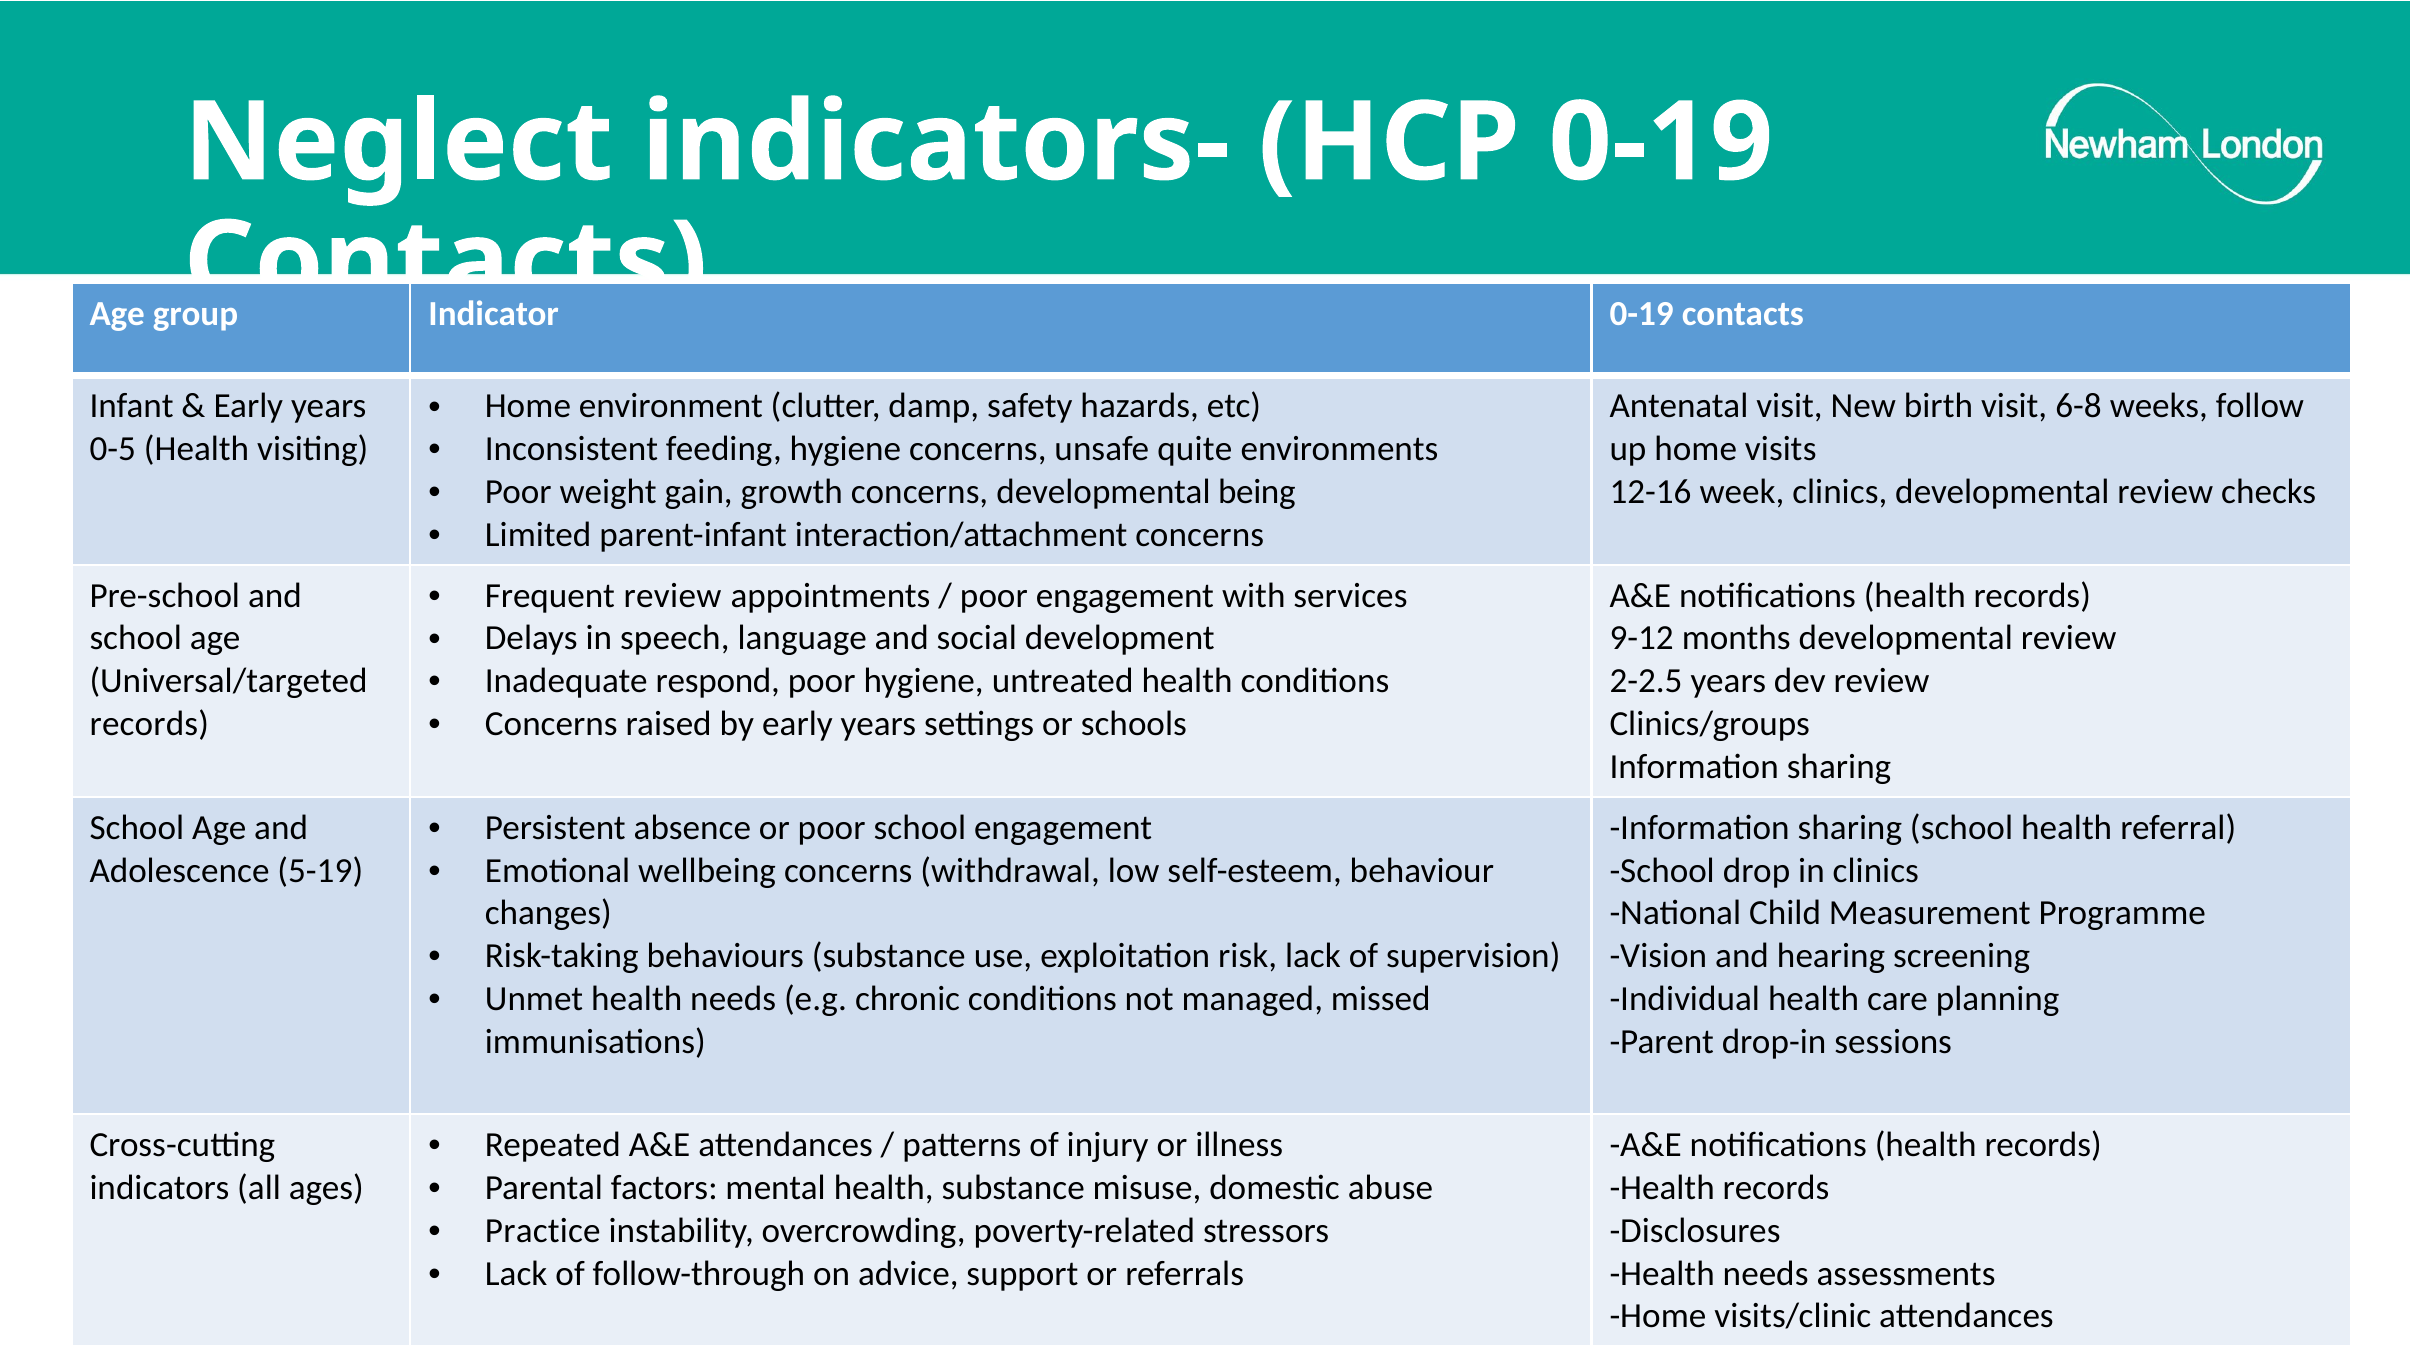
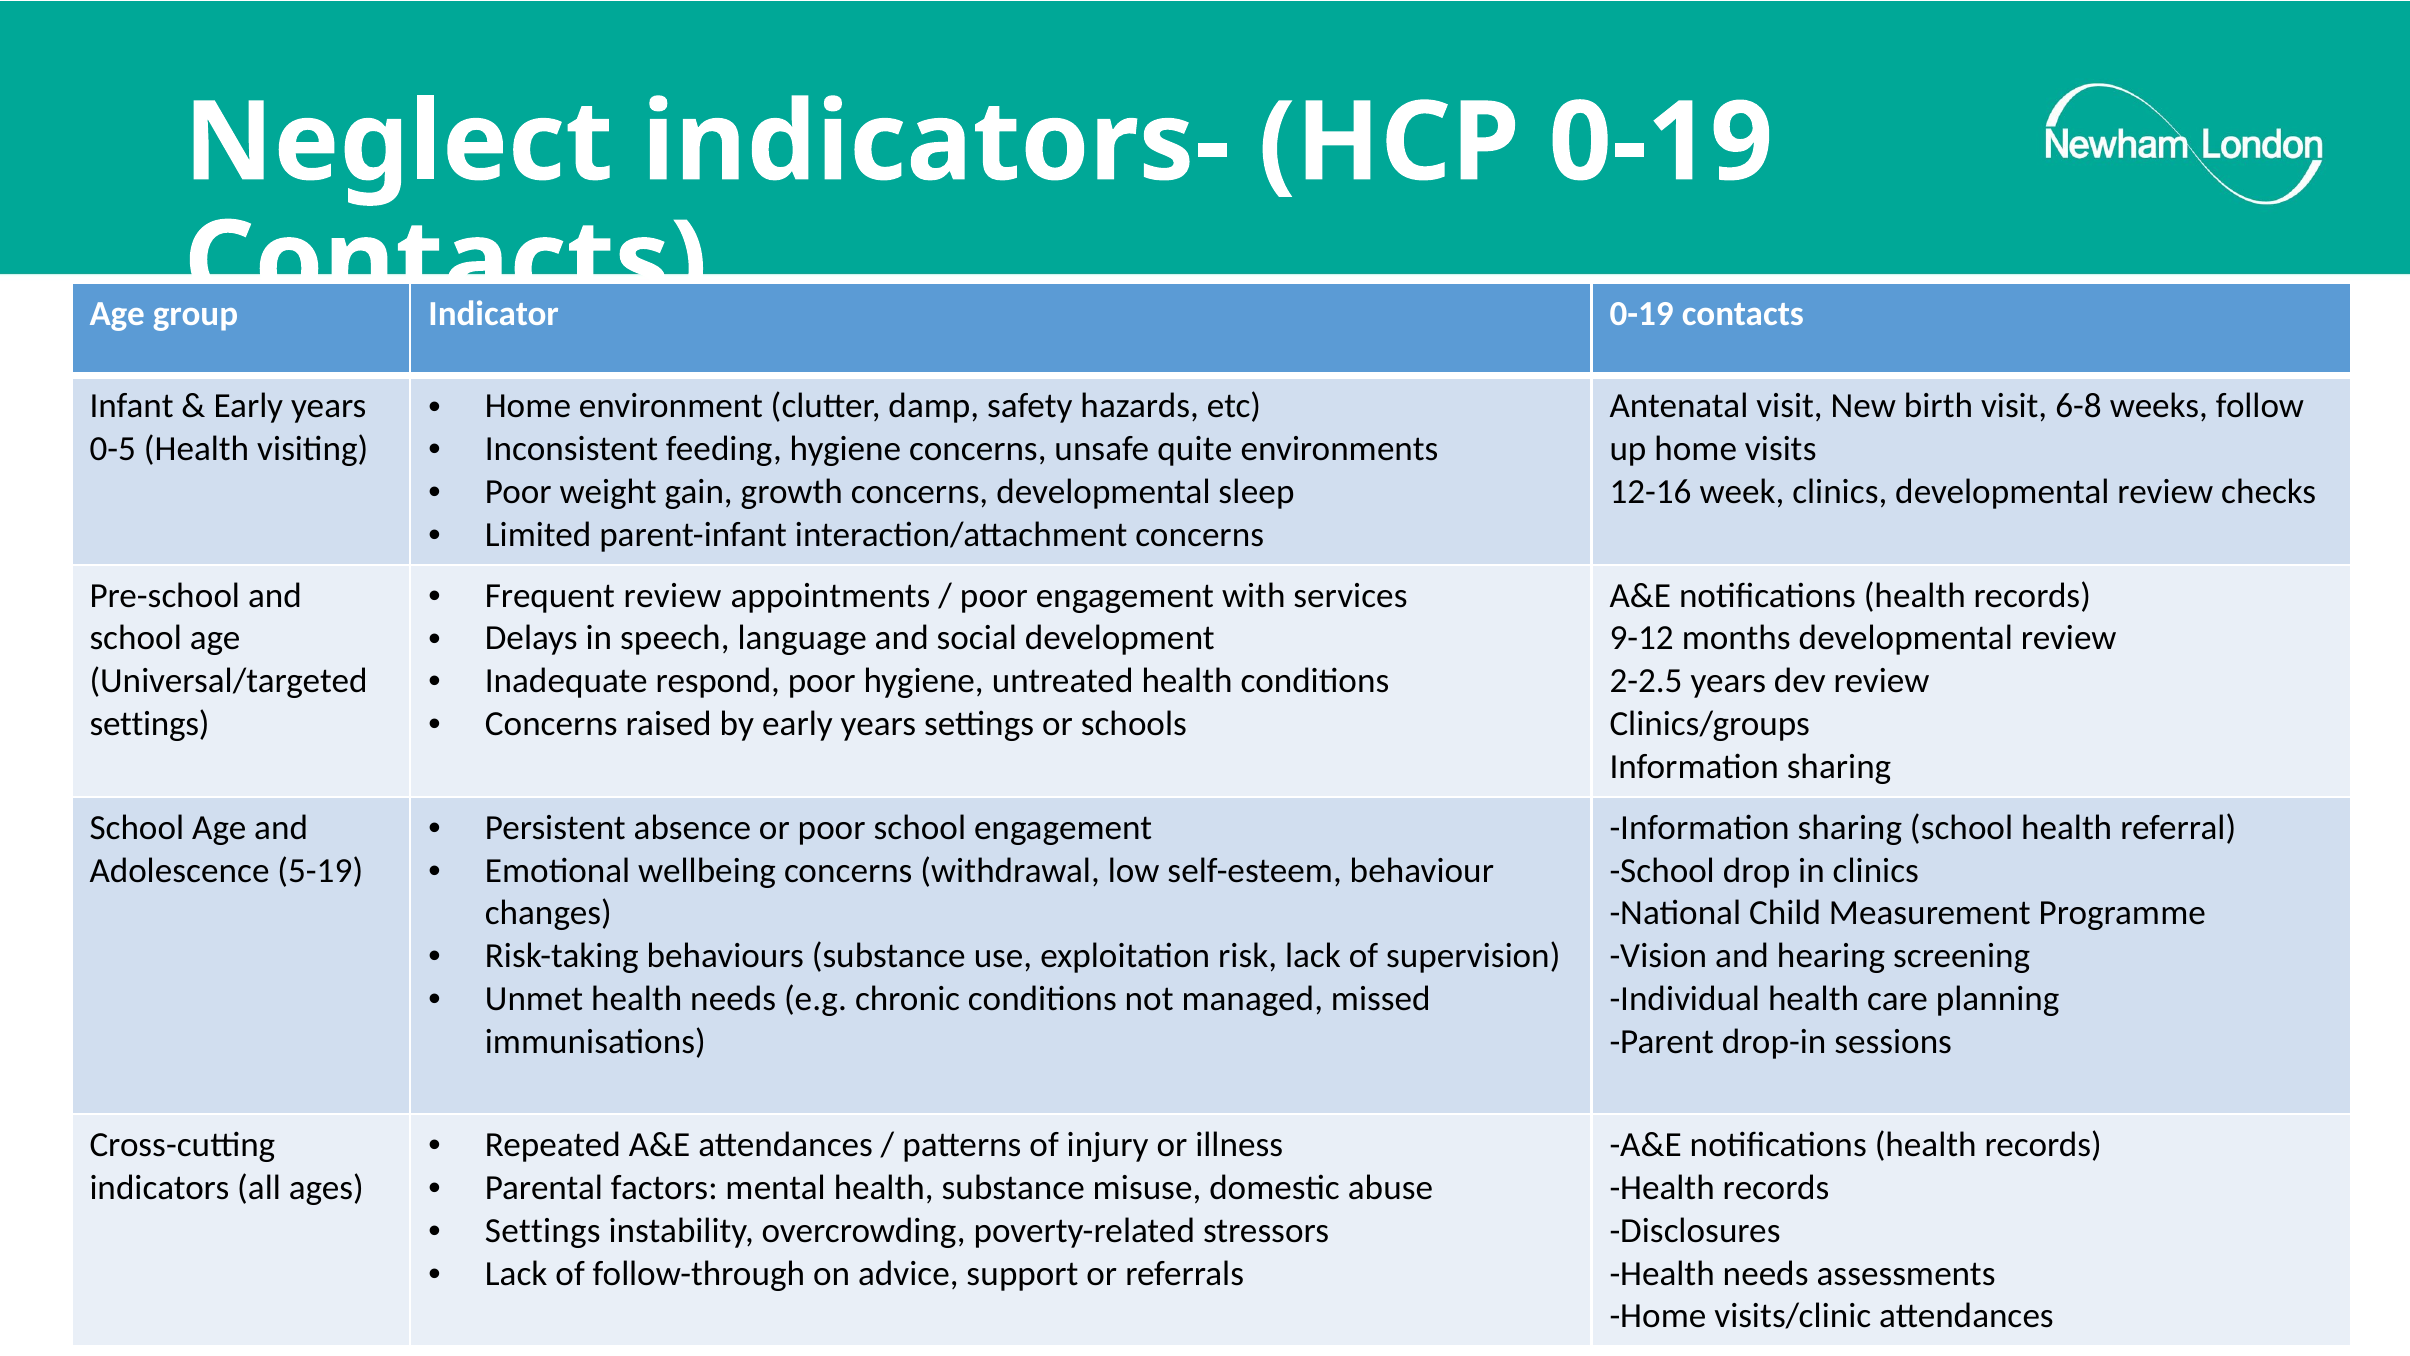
being: being -> sleep
records at (149, 724): records -> settings
Practice at (543, 1230): Practice -> Settings
